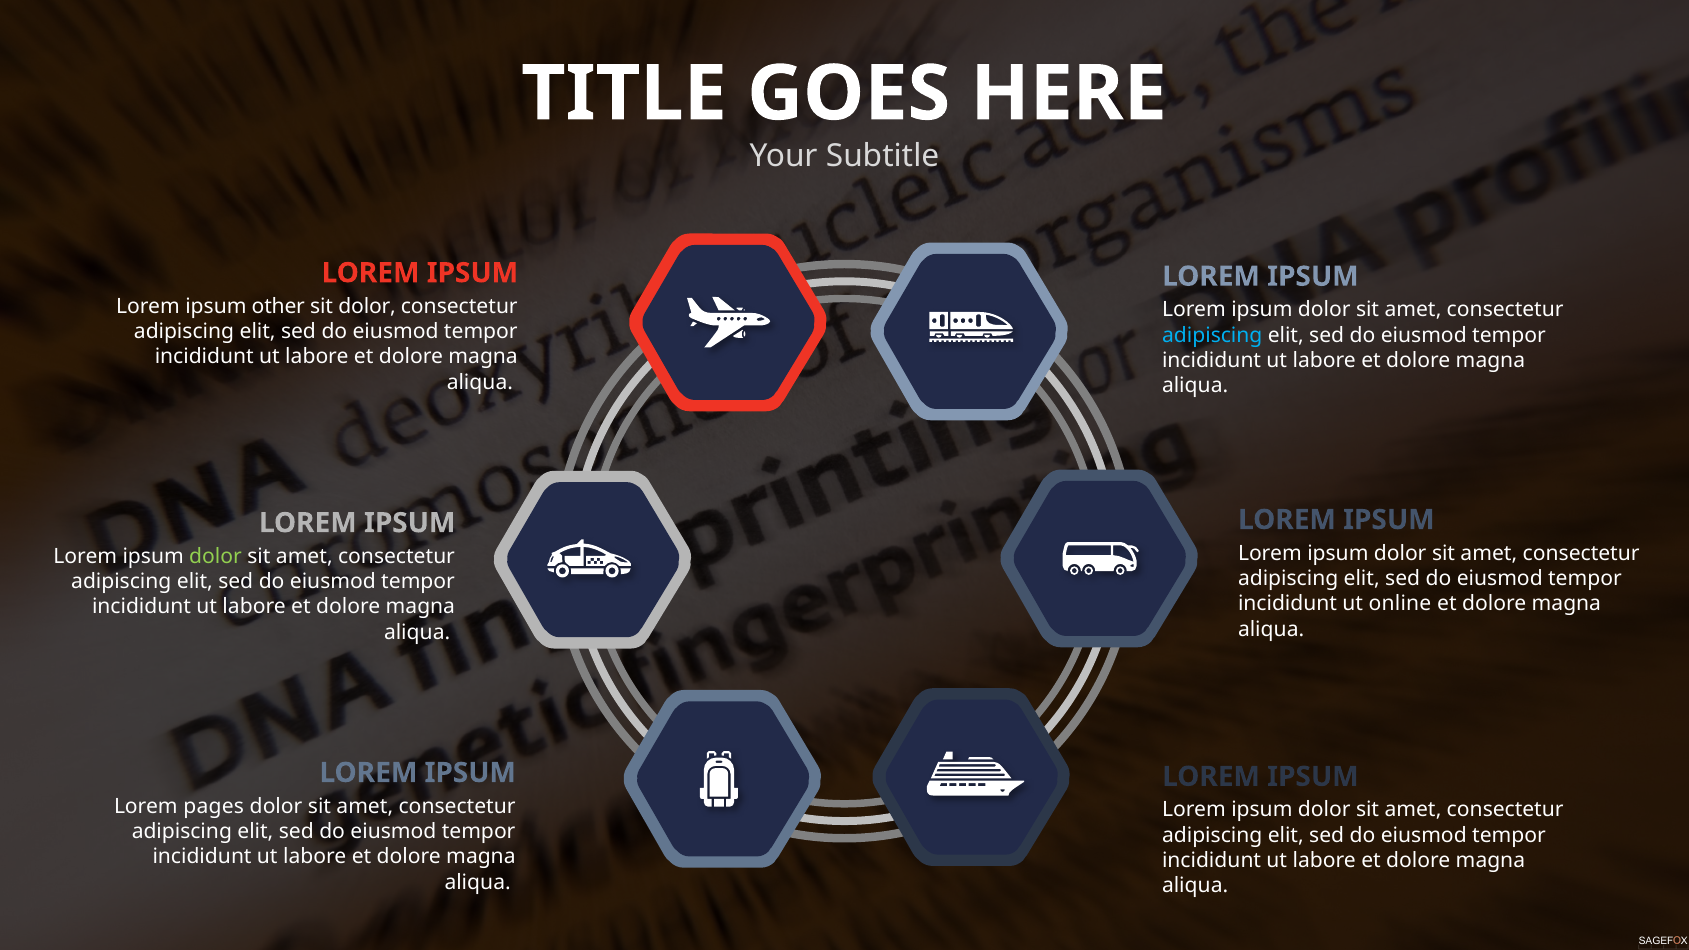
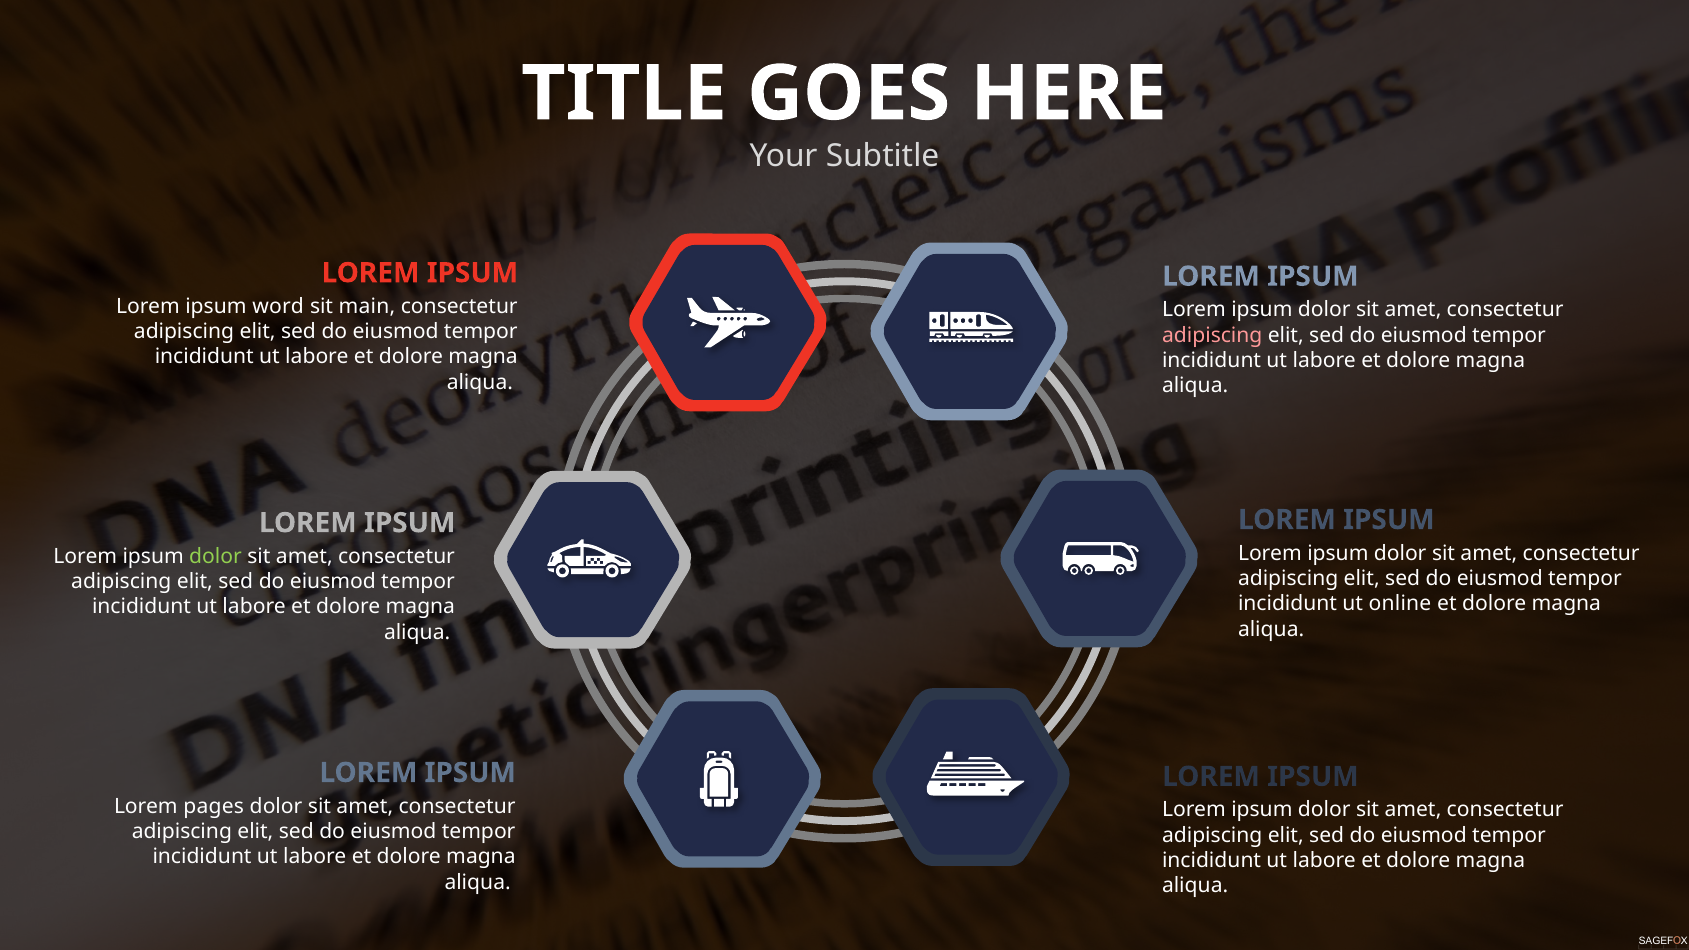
other: other -> word
sit dolor: dolor -> main
adipiscing at (1212, 335) colour: light blue -> pink
